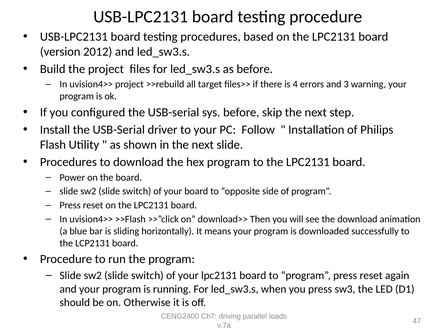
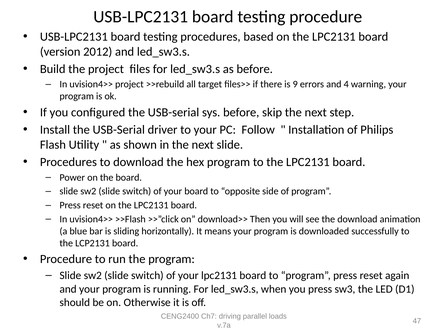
4: 4 -> 9
3: 3 -> 4
